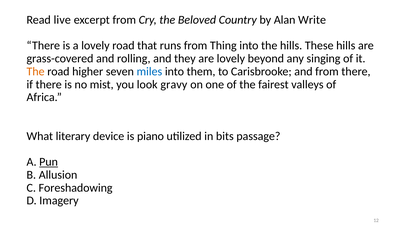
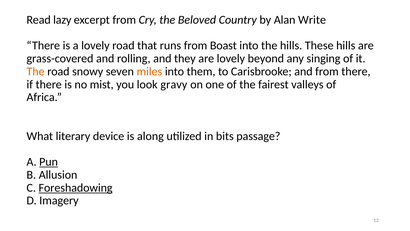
live: live -> lazy
Thing: Thing -> Boast
higher: higher -> snowy
miles colour: blue -> orange
piano: piano -> along
Foreshadowing underline: none -> present
